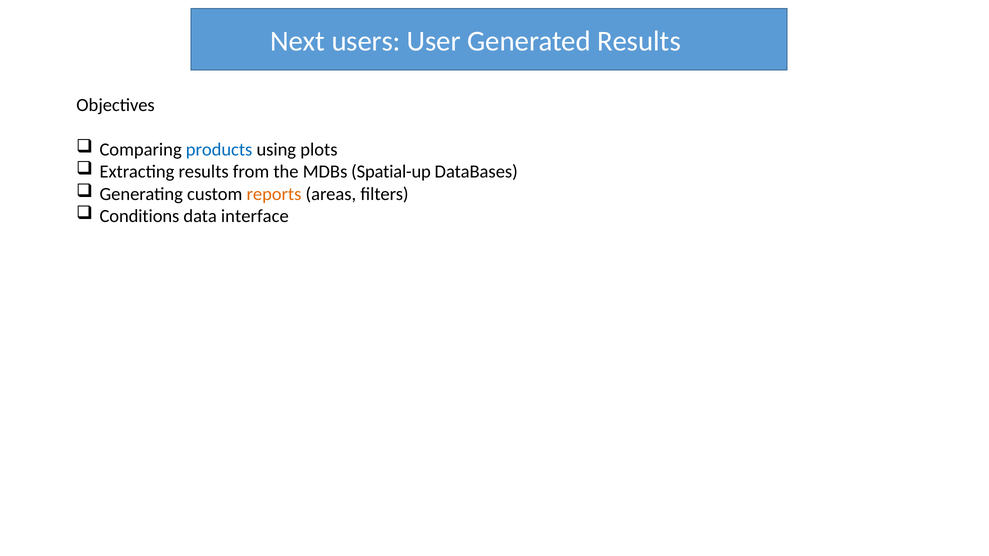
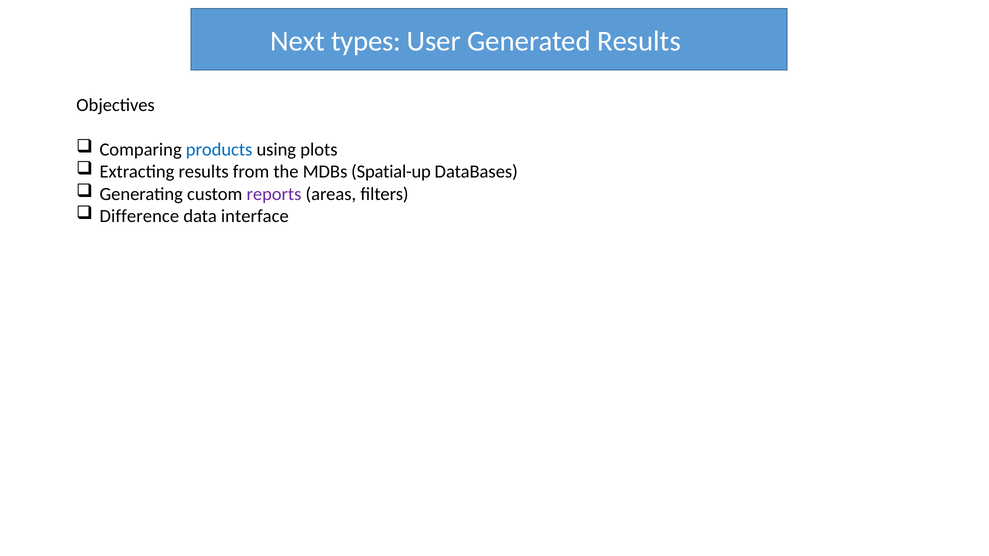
users: users -> types
reports colour: orange -> purple
Conditions: Conditions -> Difference
